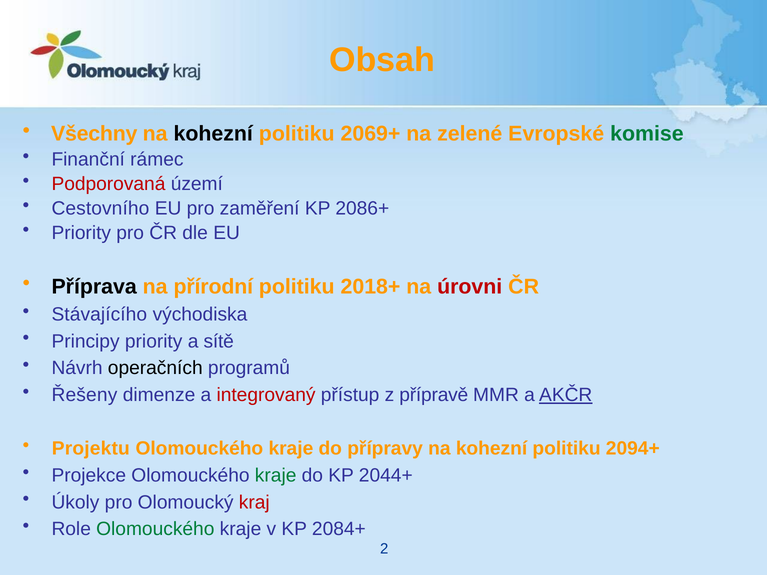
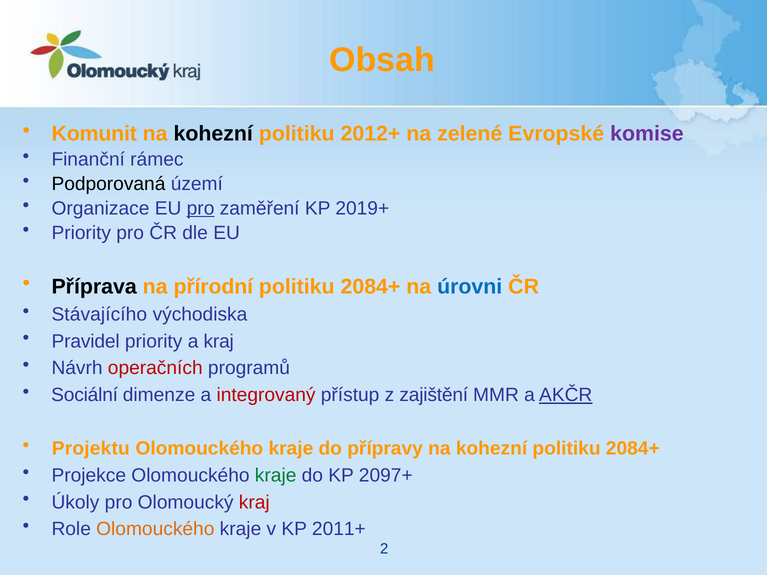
Všechny: Všechny -> Komunit
2069+: 2069+ -> 2012+
komise colour: green -> purple
Podporovaná colour: red -> black
Cestovního: Cestovního -> Organizace
pro at (201, 209) underline: none -> present
2086+: 2086+ -> 2019+
2018+ at (370, 287): 2018+ -> 2084+
úrovni colour: red -> blue
Principy: Principy -> Pravidel
a sítě: sítě -> kraj
operačních colour: black -> red
Řešeny: Řešeny -> Sociální
přípravě: přípravě -> zajištění
kohezní politiku 2094+: 2094+ -> 2084+
2044+: 2044+ -> 2097+
Olomouckého at (155, 529) colour: green -> orange
2084+: 2084+ -> 2011+
